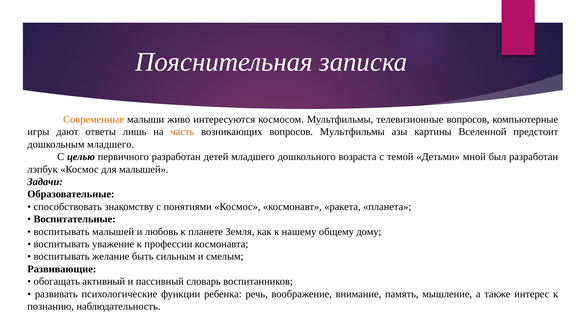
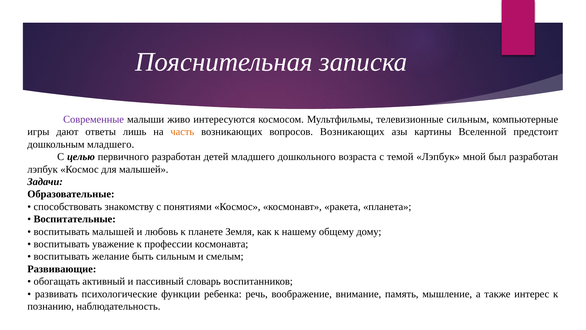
Современные colour: orange -> purple
телевизионные вопросов: вопросов -> сильным
вопросов Мультфильмы: Мультфильмы -> Возникающих
темой Детьми: Детьми -> Лэпбук
